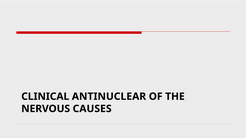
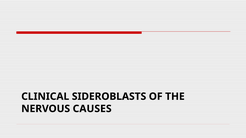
ANTINUCLEAR: ANTINUCLEAR -> SIDEROBLASTS
